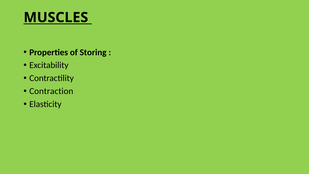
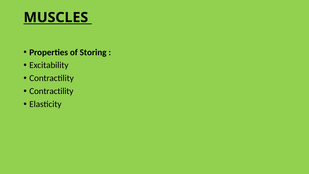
Contraction at (51, 91): Contraction -> Contractility
